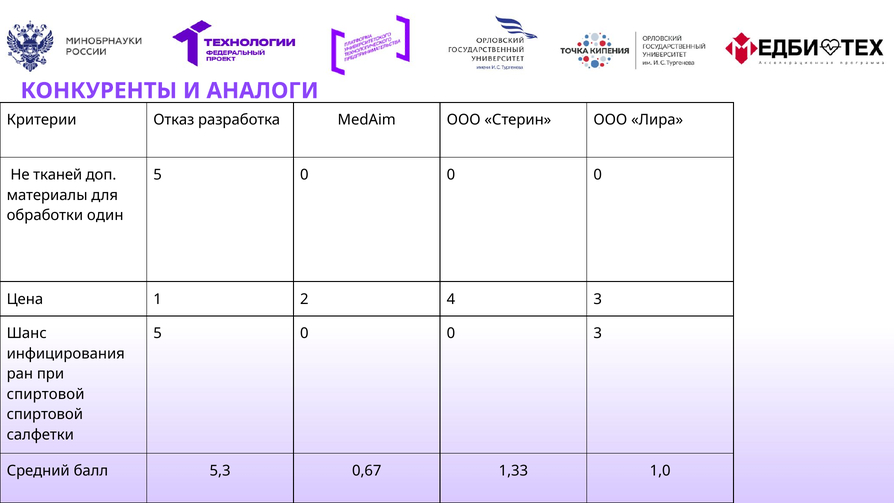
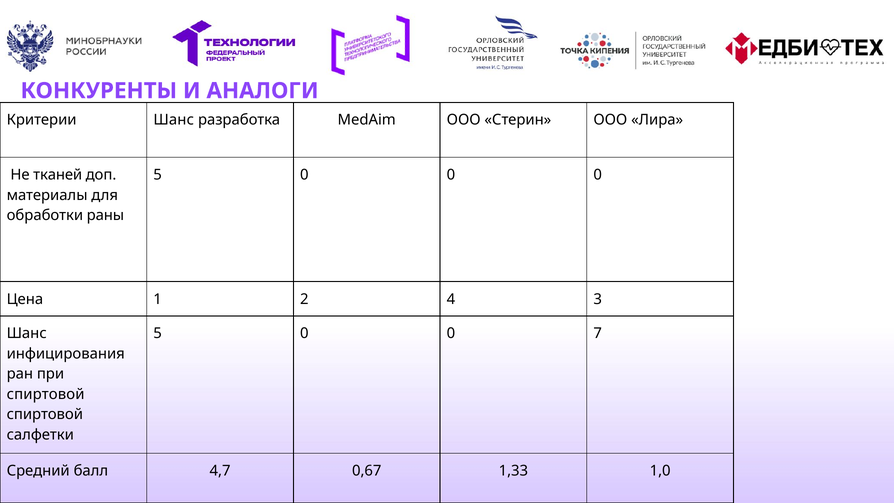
Критерии Отказ: Отказ -> Шанс
один: один -> раны
0 3: 3 -> 7
5,3: 5,3 -> 4,7
